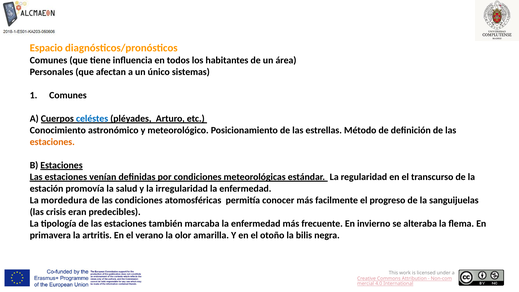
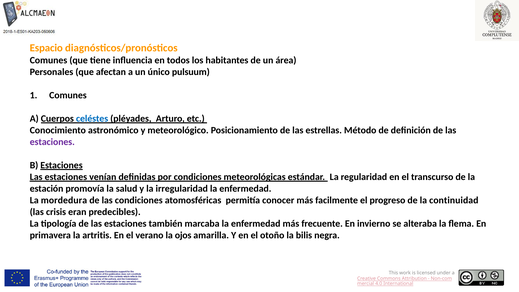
sistemas: sistemas -> pulsuum
estaciones at (52, 142) colour: orange -> purple
sanguijuelas: sanguijuelas -> continuidad
olor: olor -> ojos
